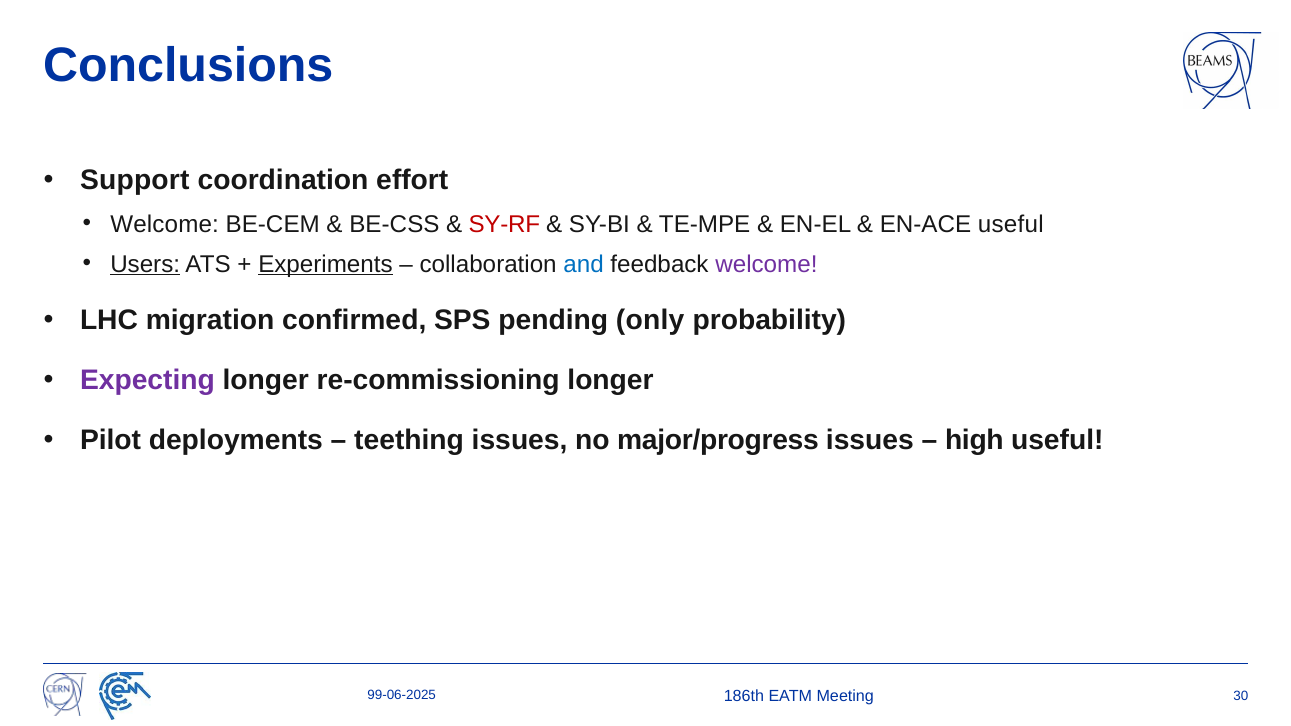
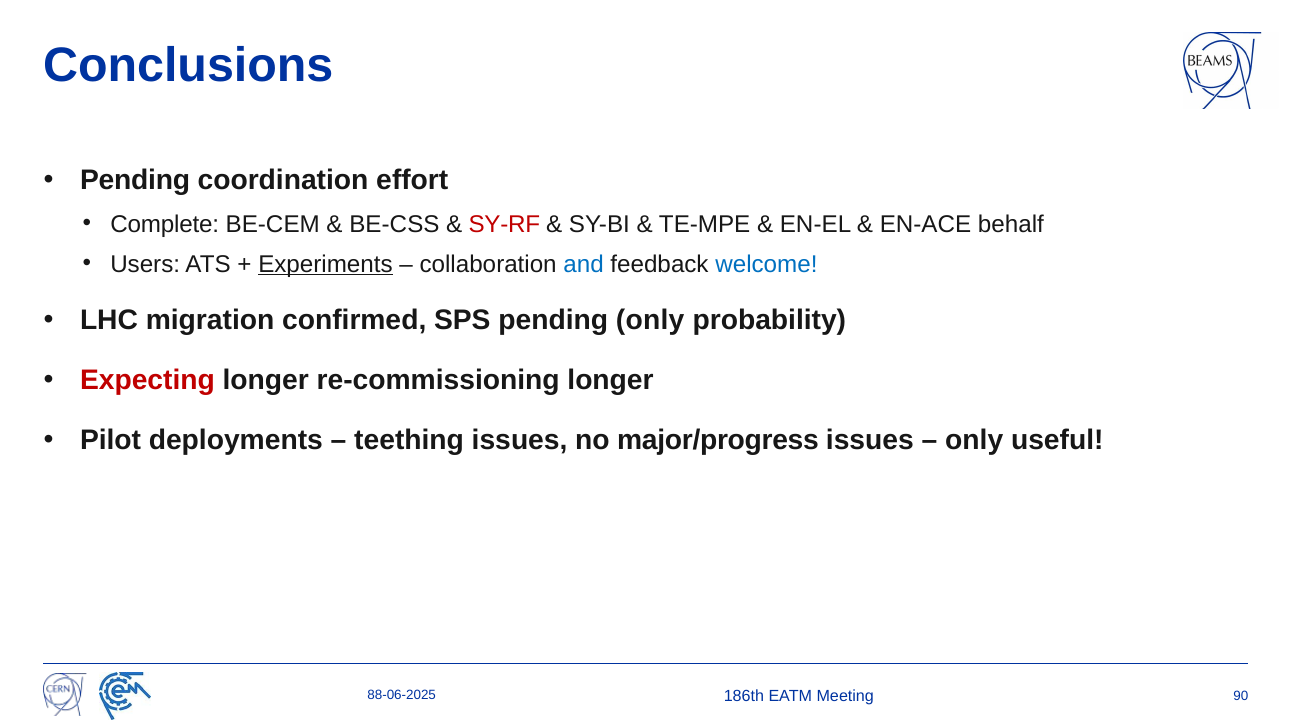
Support at (135, 181): Support -> Pending
Welcome at (165, 224): Welcome -> Complete
EN-ACE useful: useful -> behalf
Users underline: present -> none
welcome at (766, 264) colour: purple -> blue
Expecting colour: purple -> red
high at (974, 440): high -> only
30: 30 -> 90
99-06-2025: 99-06-2025 -> 88-06-2025
